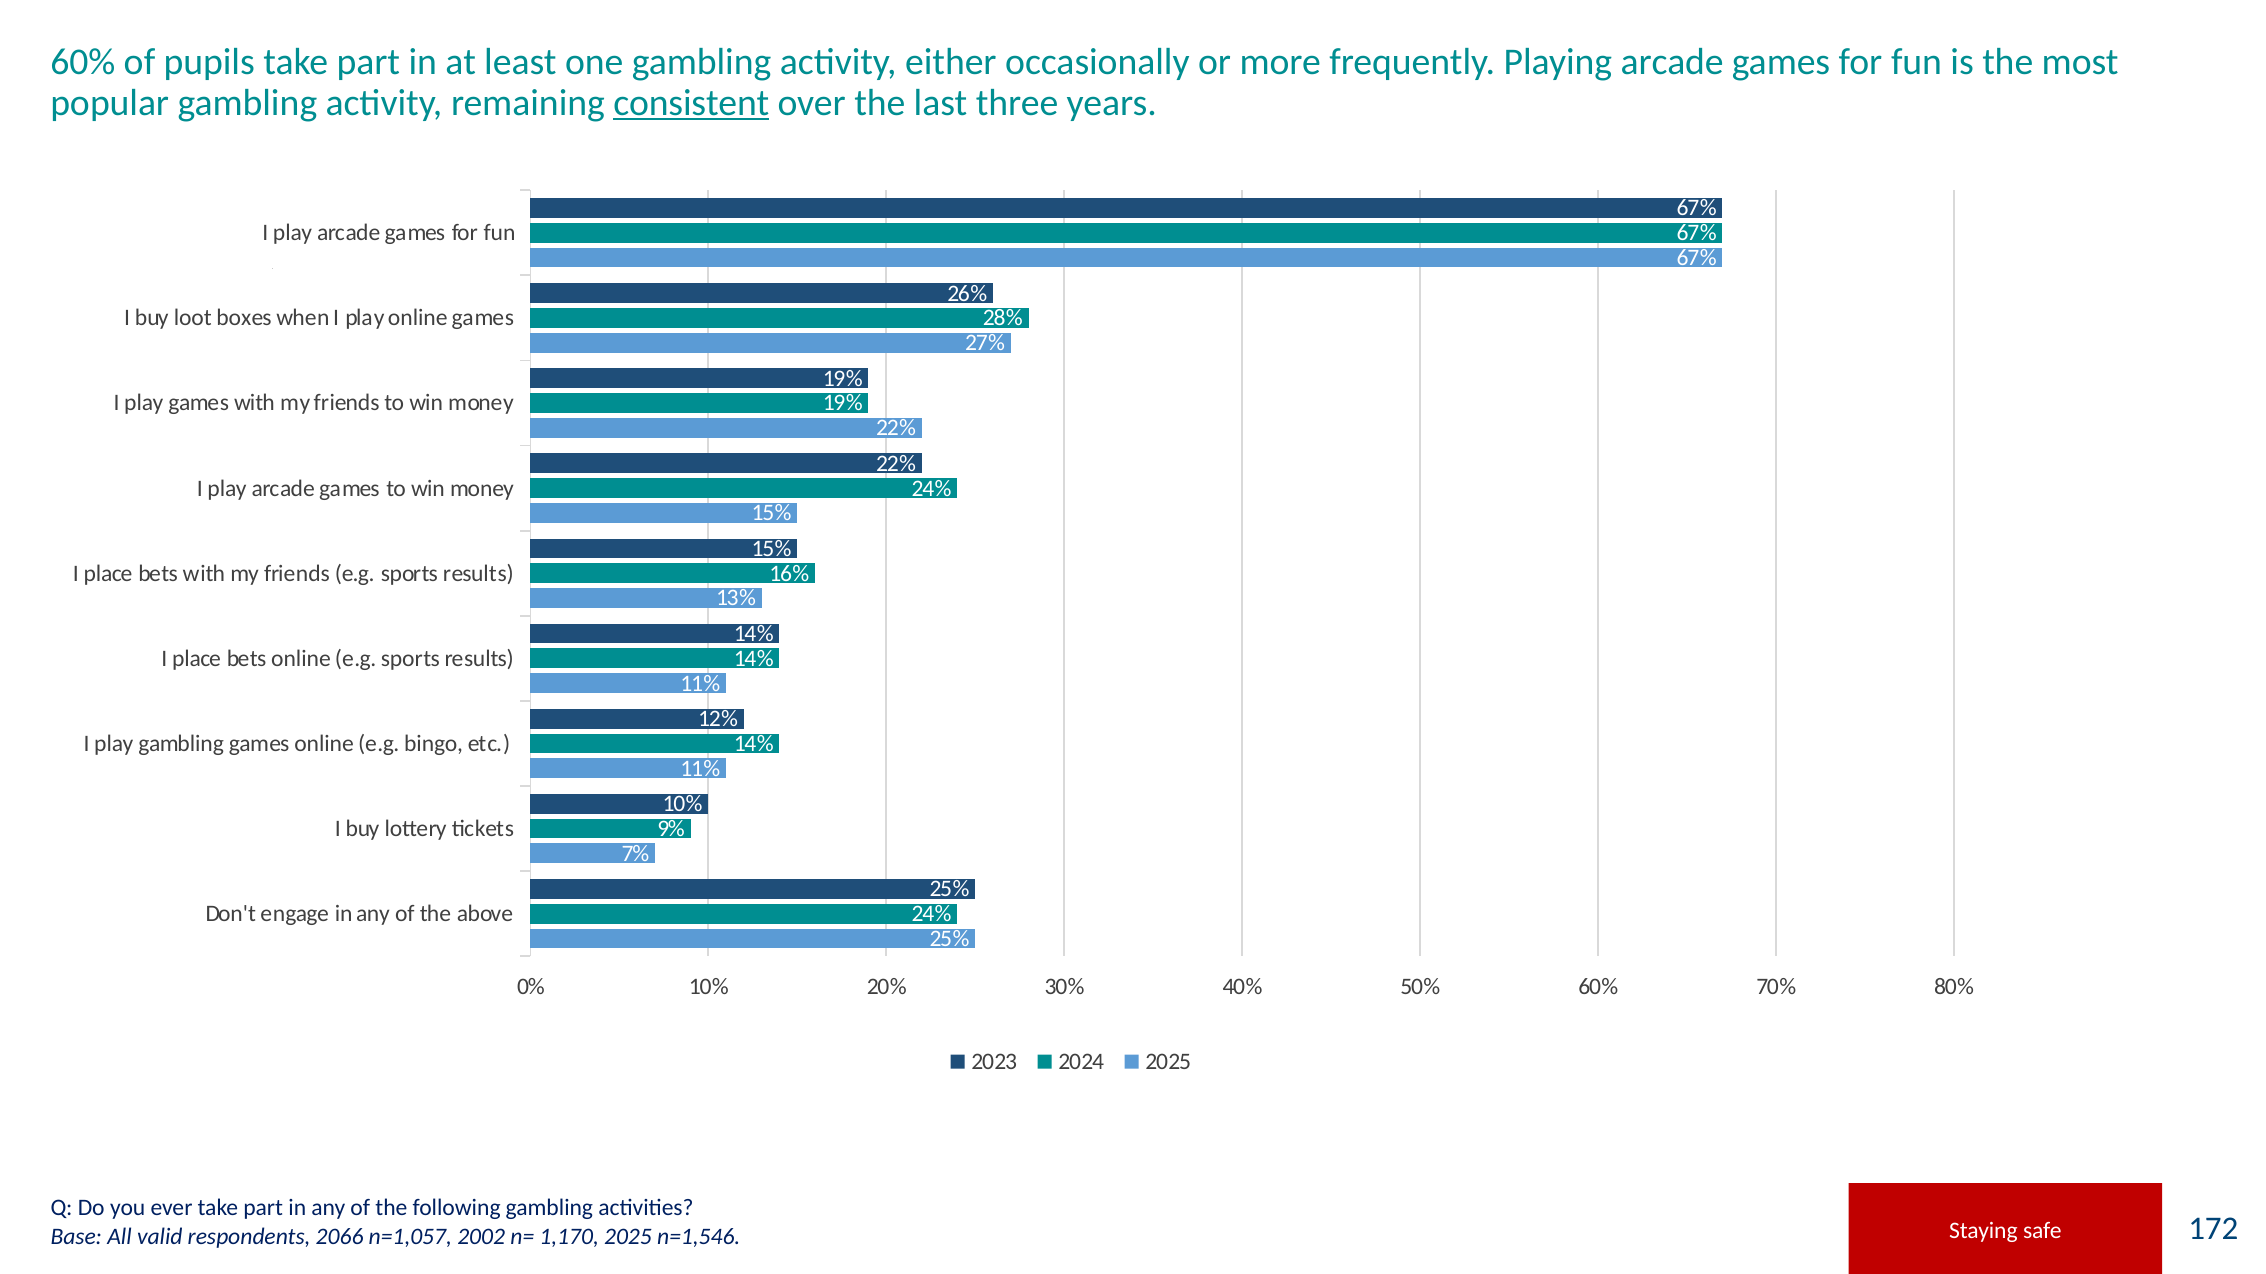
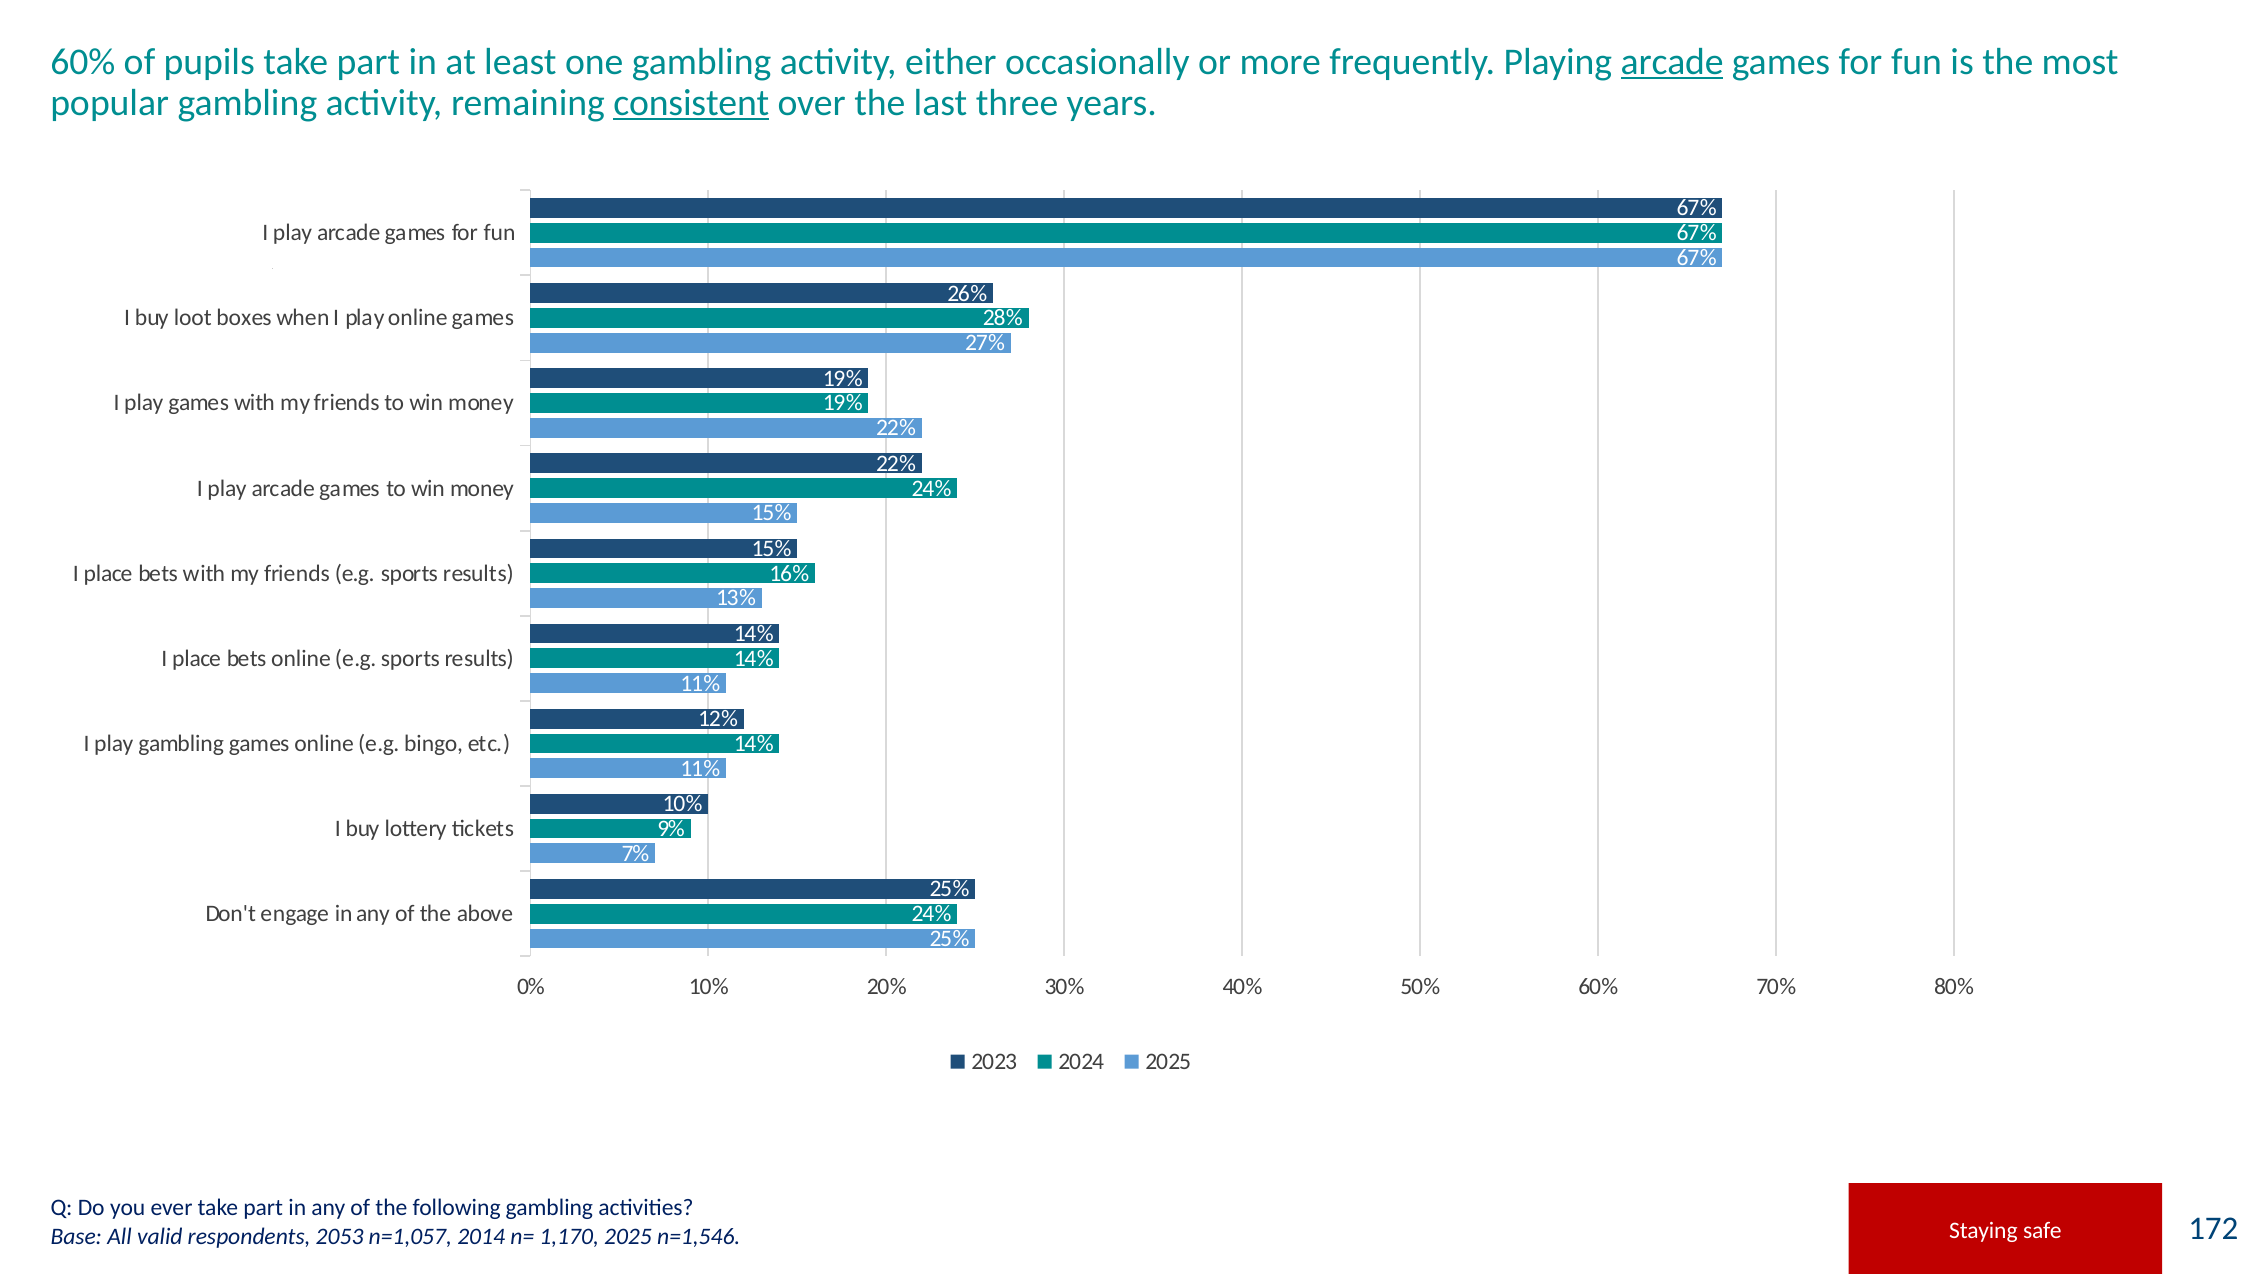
arcade at (1672, 62) underline: none -> present
2066: 2066 -> 2053
2002: 2002 -> 2014
